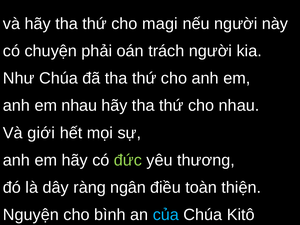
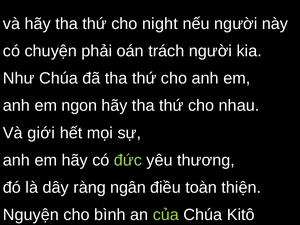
magi: magi -> night
em nhau: nhau -> ngon
của colour: light blue -> light green
